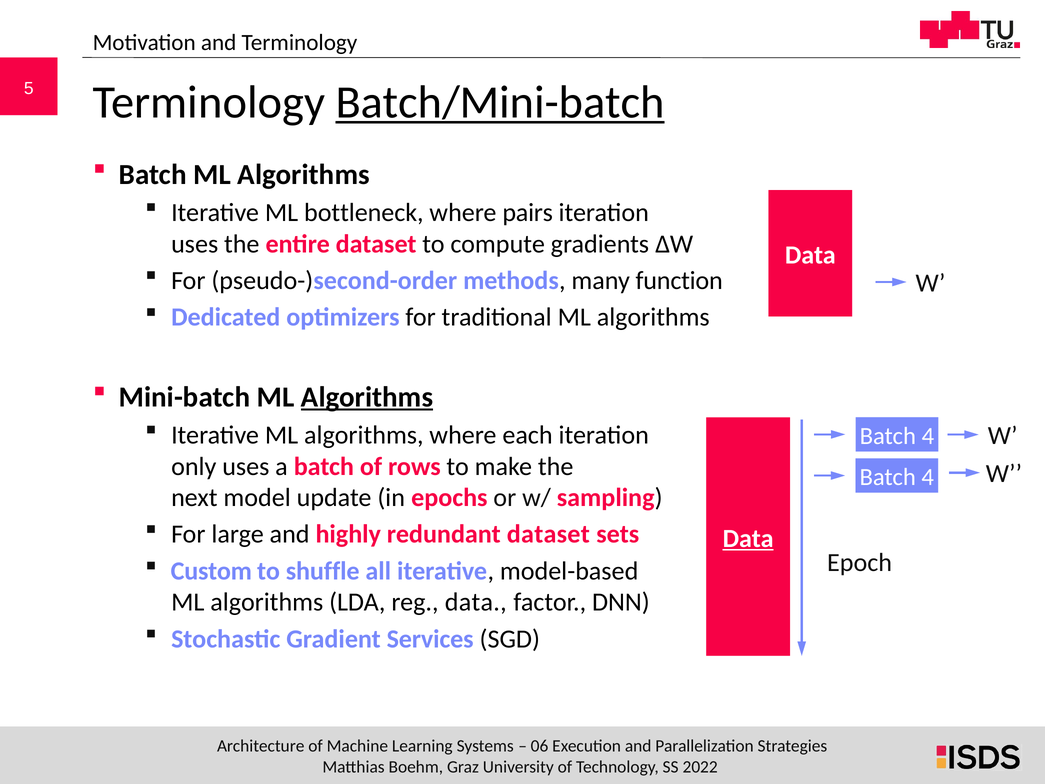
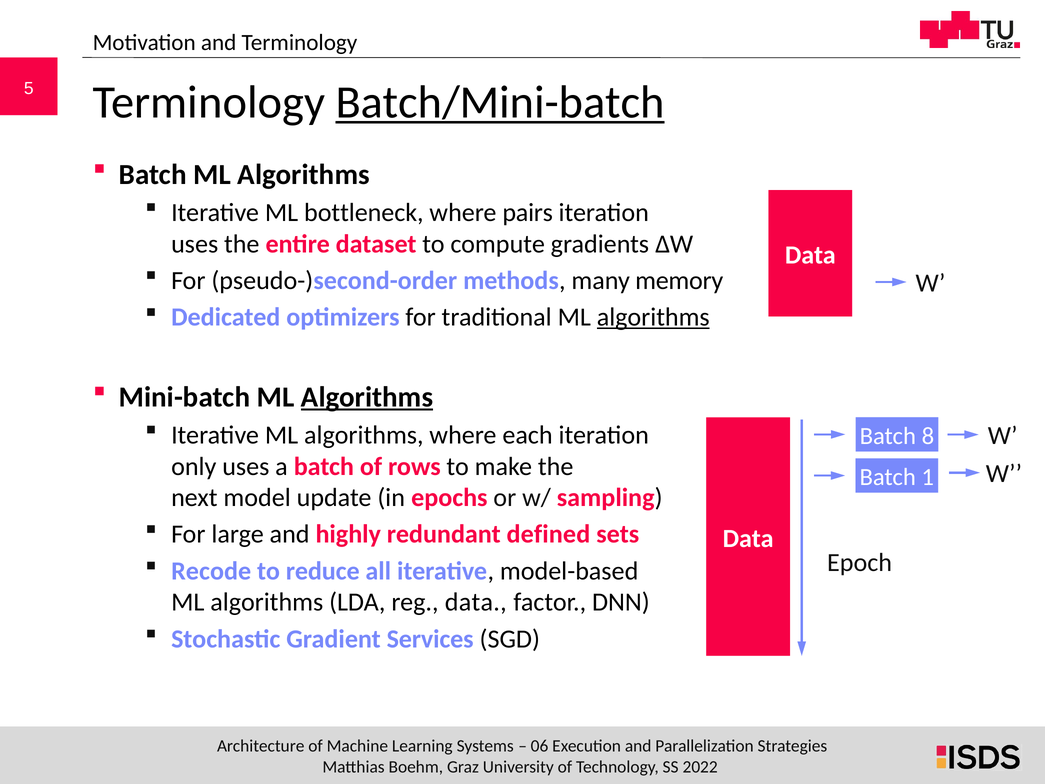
function: function -> memory
algorithms at (653, 317) underline: none -> present
4 at (928, 436): 4 -> 8
4 at (928, 477): 4 -> 1
redundant dataset: dataset -> defined
Data at (748, 538) underline: present -> none
Custom: Custom -> Recode
shuffle: shuffle -> reduce
